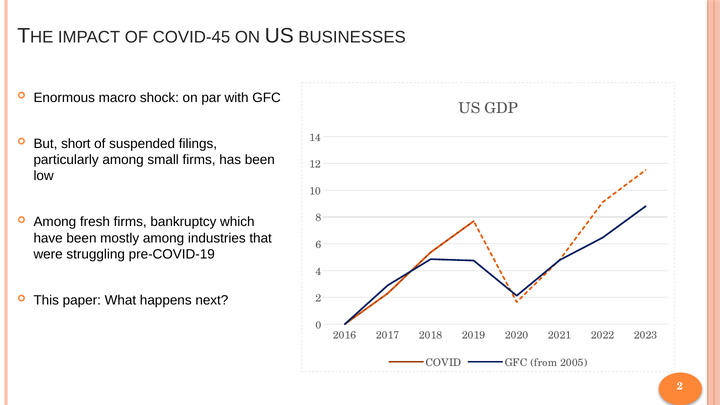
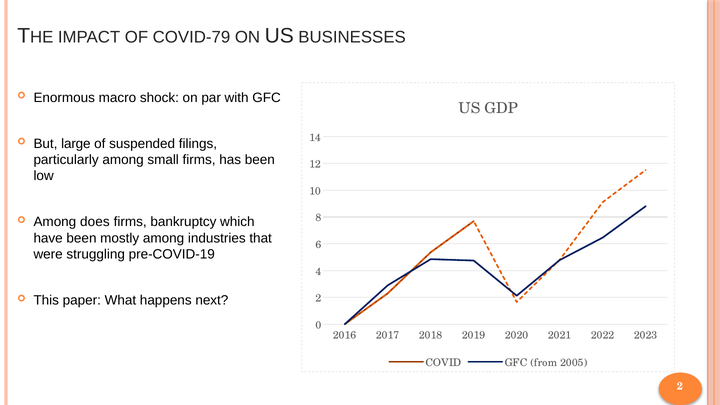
COVID-45: COVID-45 -> COVID-79
short: short -> large
fresh: fresh -> does
